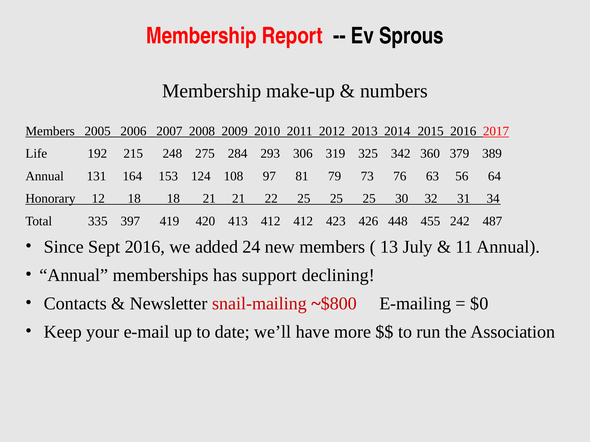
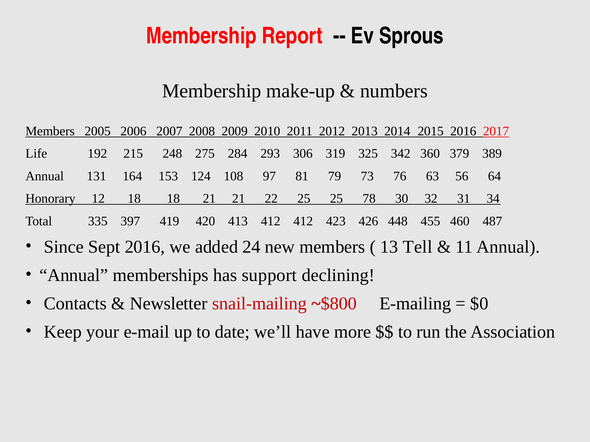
25 25 25: 25 -> 78
242: 242 -> 460
July: July -> Tell
